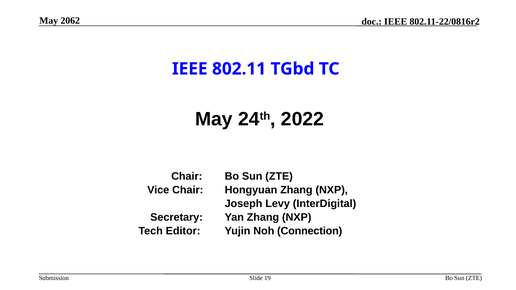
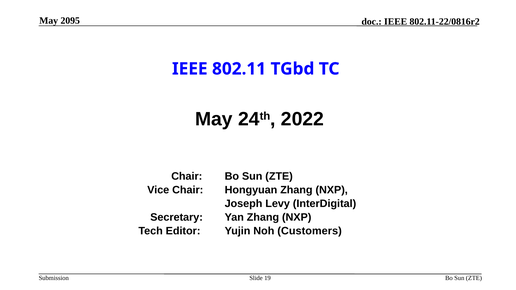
2062: 2062 -> 2095
Connection: Connection -> Customers
